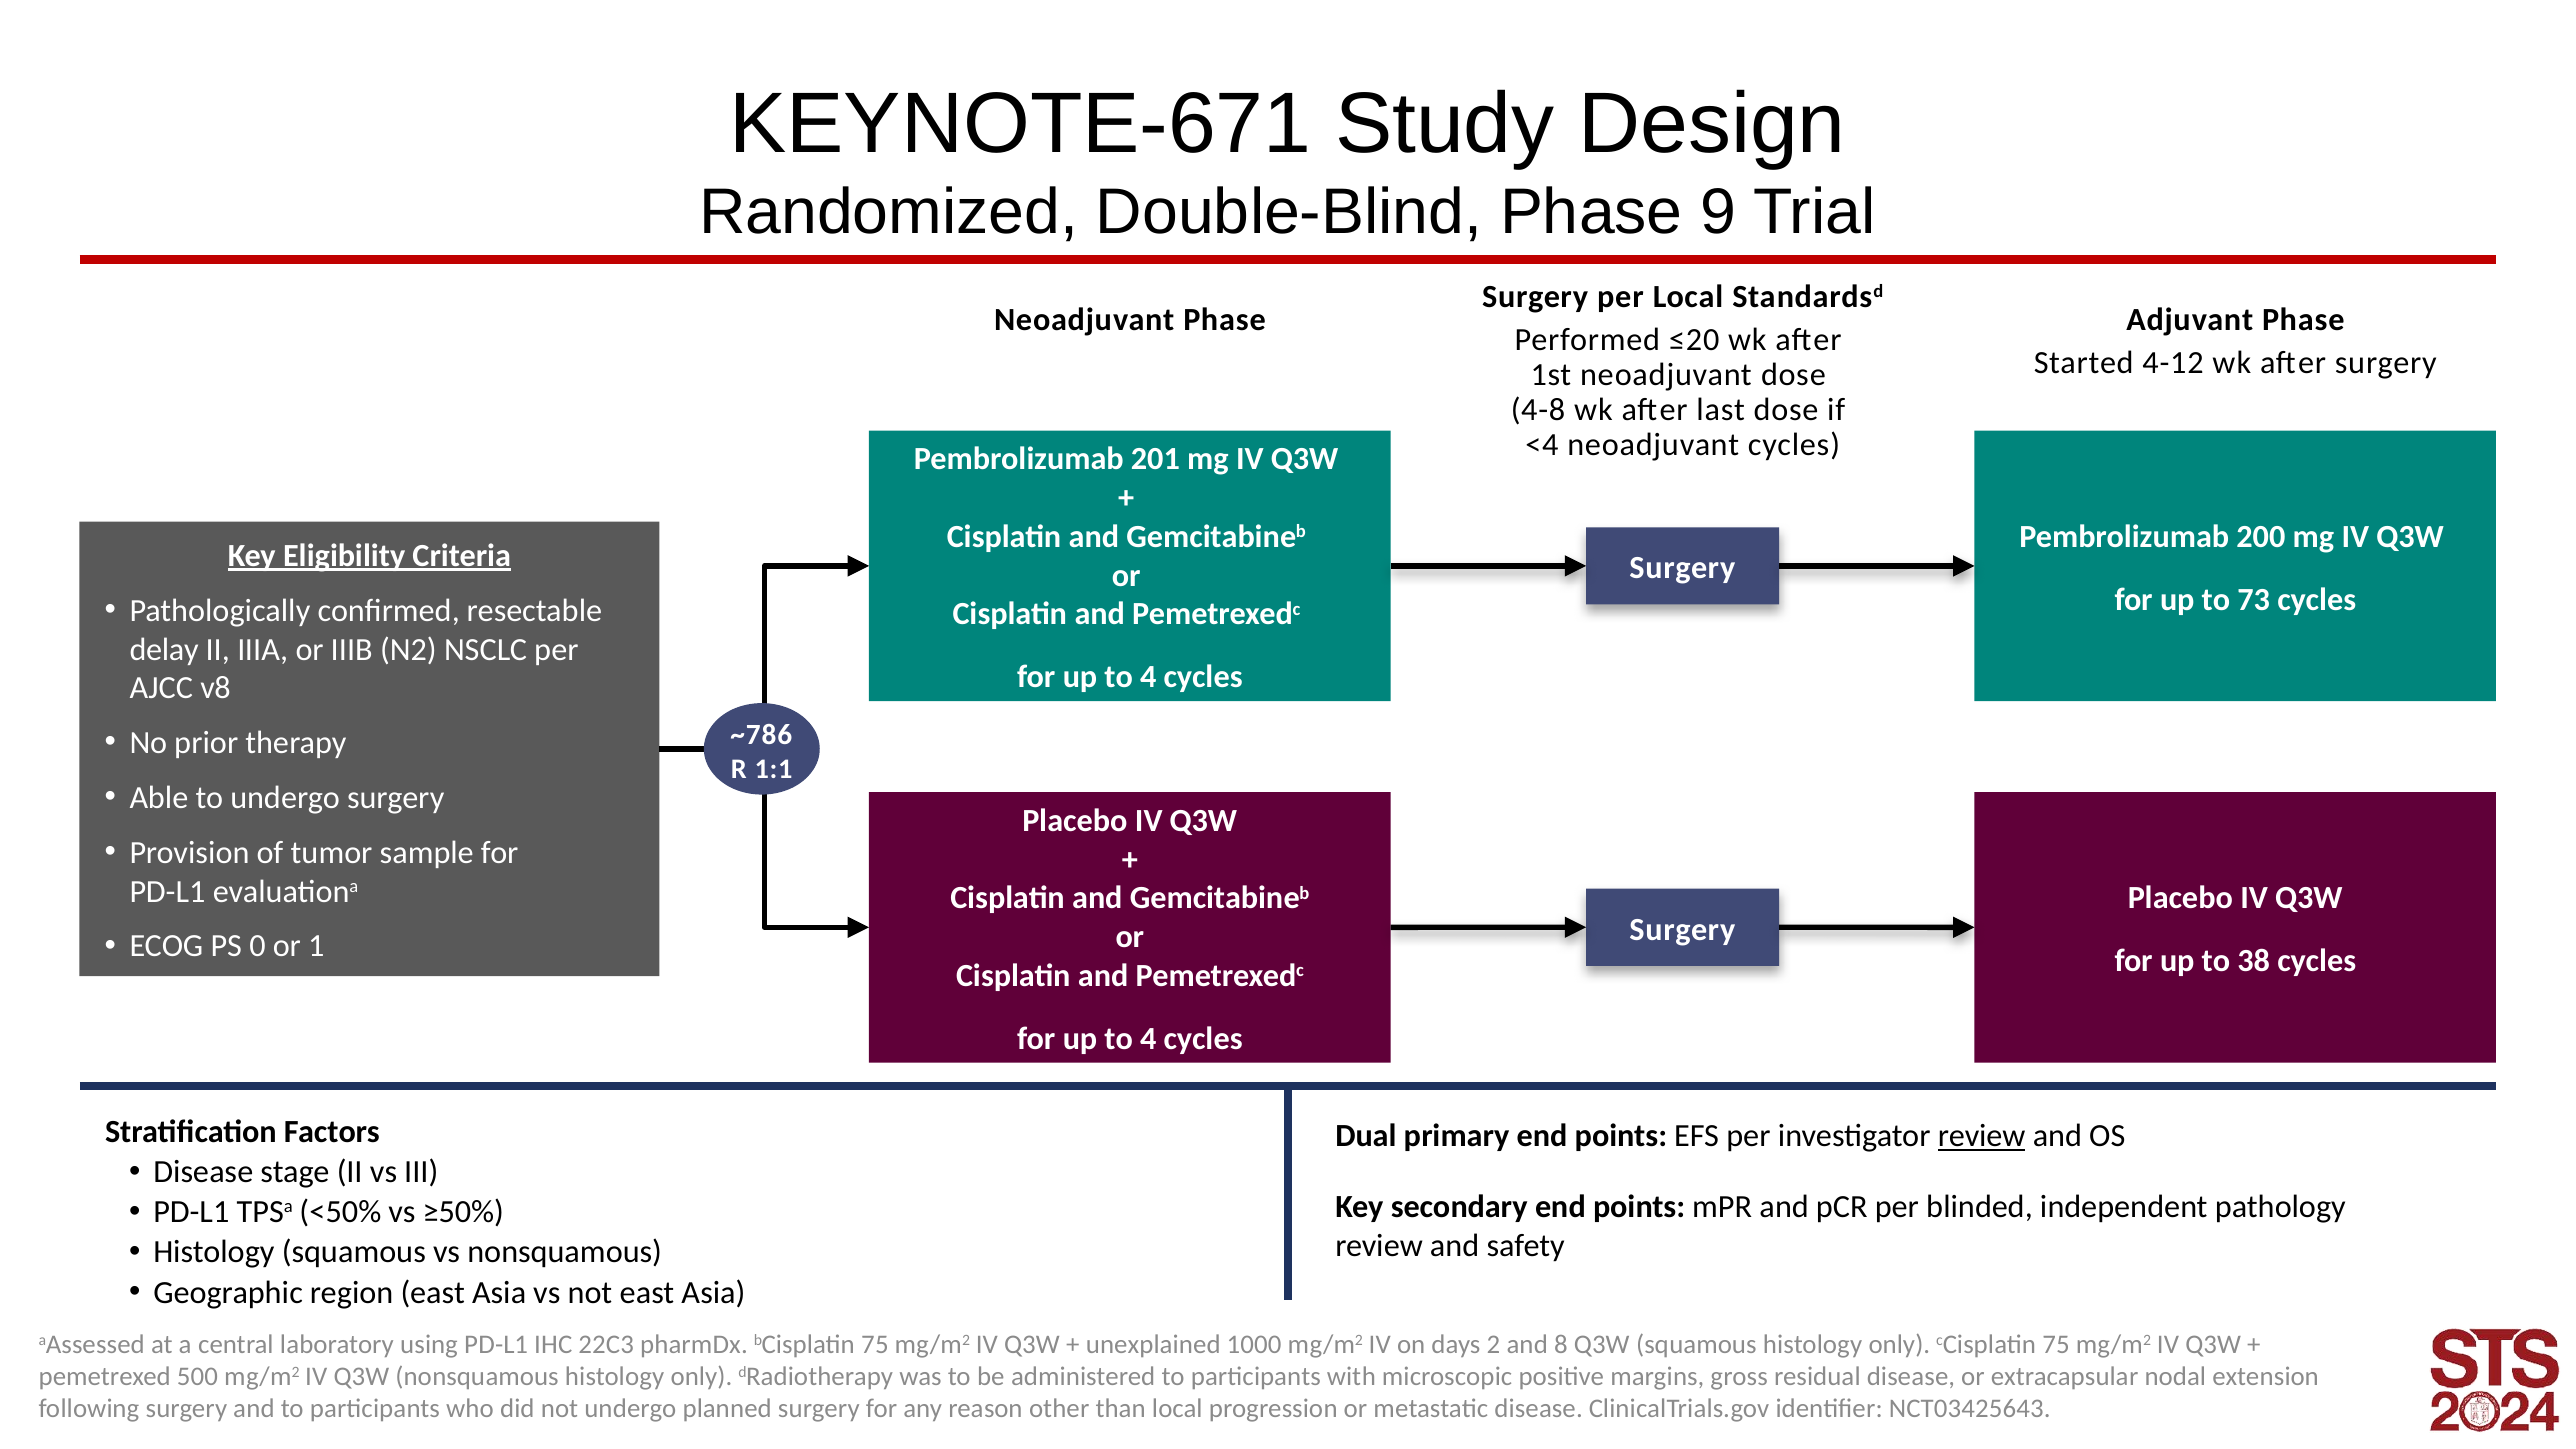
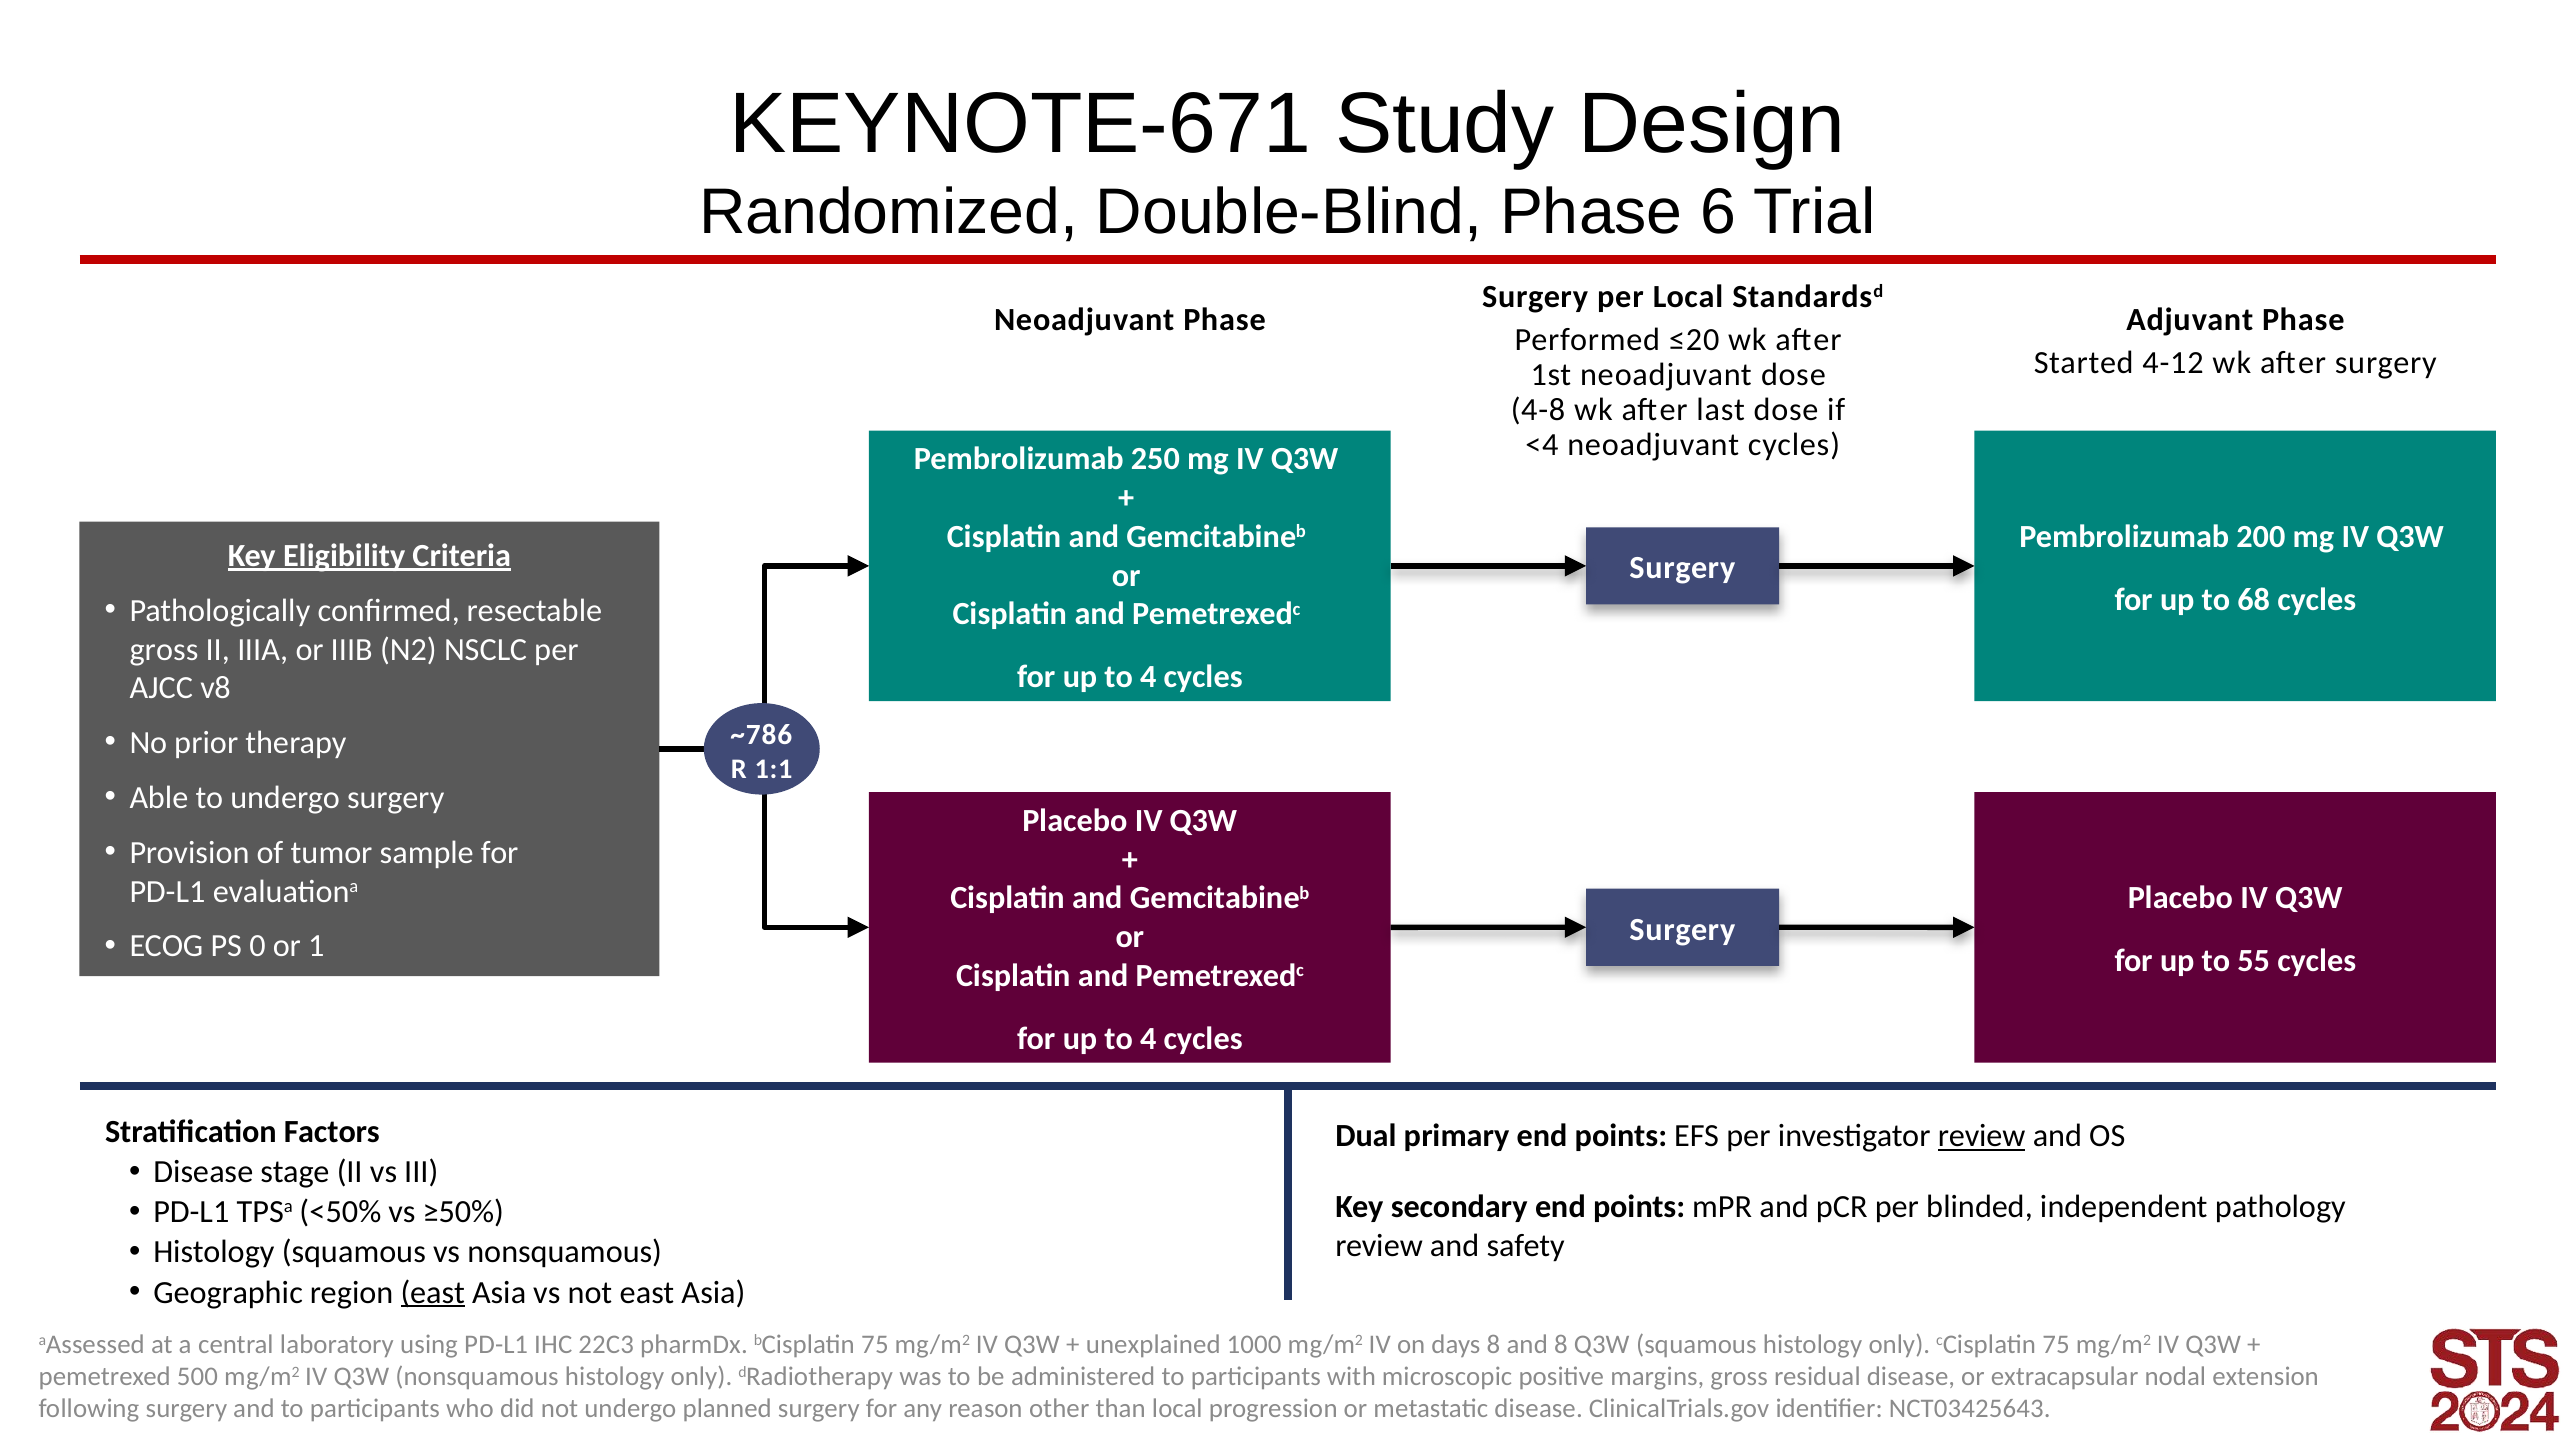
9: 9 -> 6
201: 201 -> 250
73: 73 -> 68
delay at (164, 649): delay -> gross
38: 38 -> 55
east at (433, 1293) underline: none -> present
days 2: 2 -> 8
